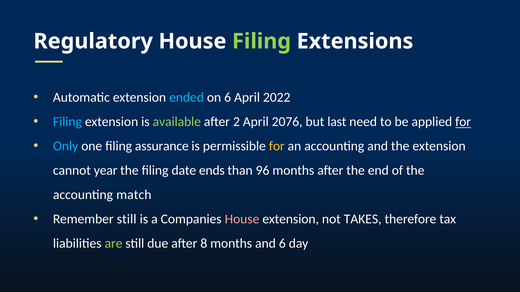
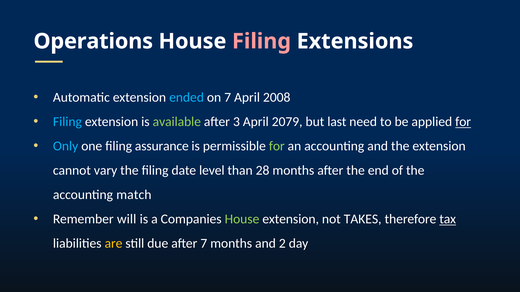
Regulatory: Regulatory -> Operations
Filing at (262, 41) colour: light green -> pink
on 6: 6 -> 7
2022: 2022 -> 2008
2: 2 -> 3
2076: 2076 -> 2079
for at (277, 146) colour: yellow -> light green
year: year -> vary
ends: ends -> level
96: 96 -> 28
Remember still: still -> will
House at (242, 220) colour: pink -> light green
tax underline: none -> present
are colour: light green -> yellow
after 8: 8 -> 7
and 6: 6 -> 2
